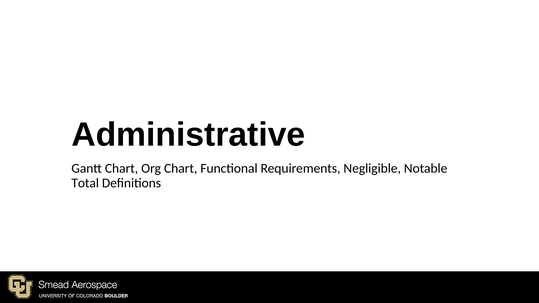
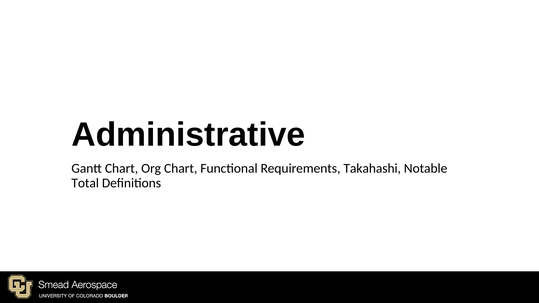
Negligible: Negligible -> Takahashi
